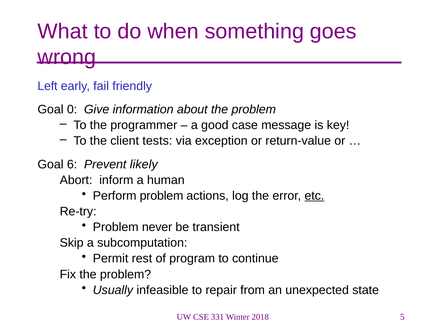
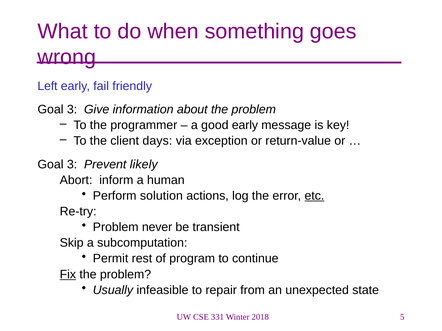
0 at (72, 110): 0 -> 3
good case: case -> early
tests: tests -> days
6 at (72, 165): 6 -> 3
Perform problem: problem -> solution
Fix underline: none -> present
